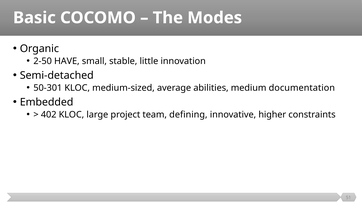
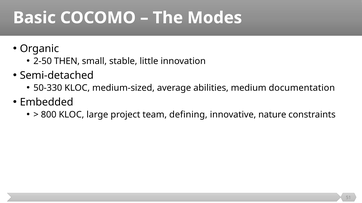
HAVE: HAVE -> THEN
50-301: 50-301 -> 50-330
402: 402 -> 800
higher: higher -> nature
